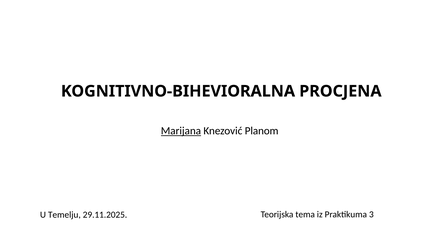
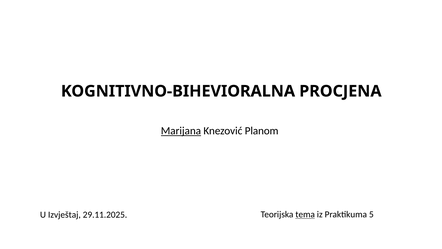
Temelju: Temelju -> Izvještaj
tema underline: none -> present
3: 3 -> 5
